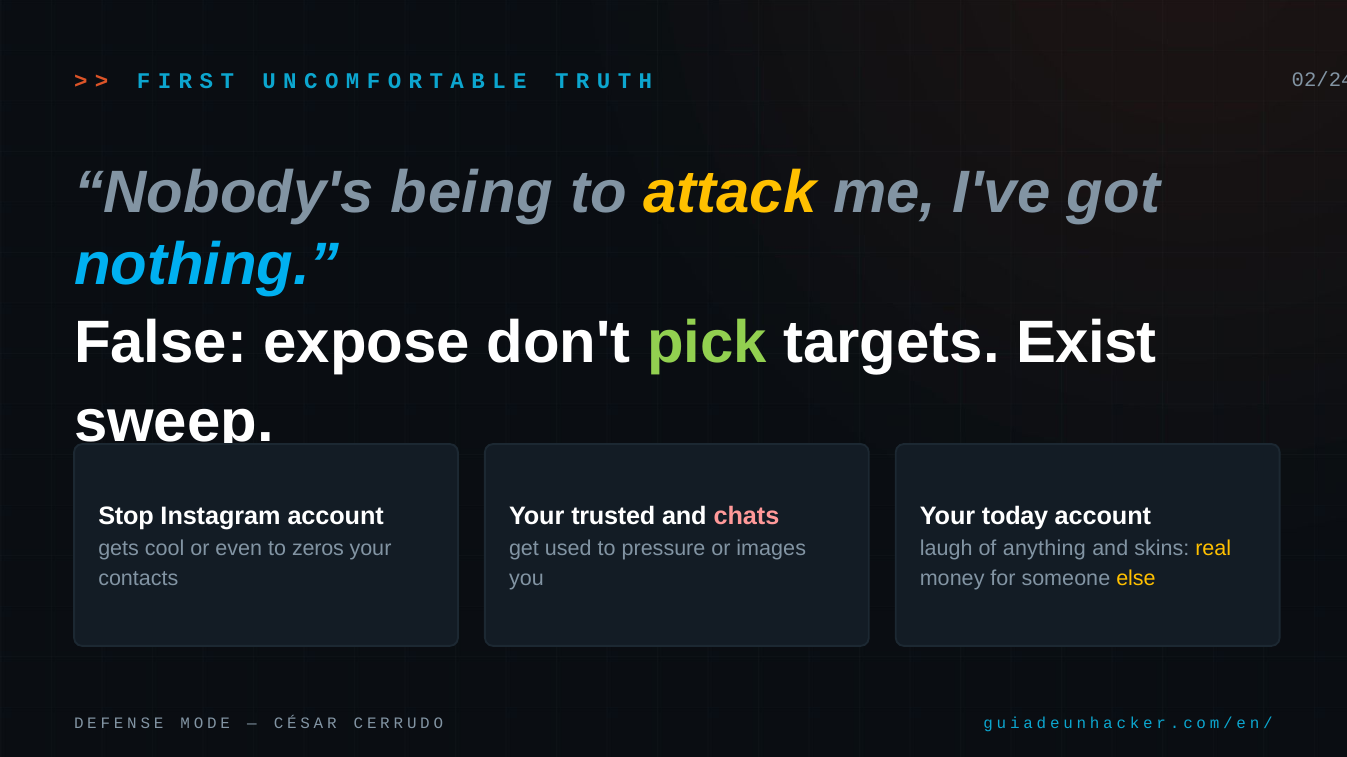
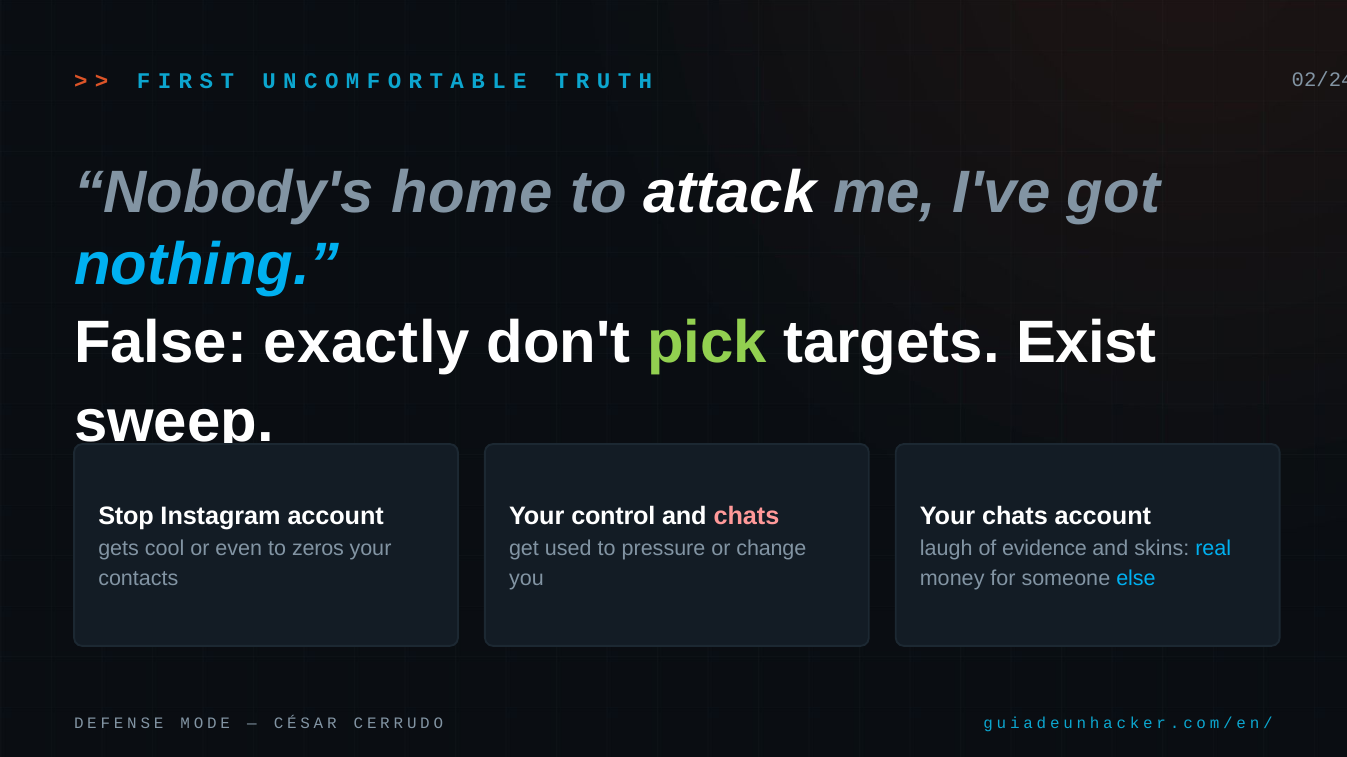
being: being -> home
attack colour: yellow -> white
expose: expose -> exactly
trusted: trusted -> control
Your today: today -> chats
images: images -> change
anything: anything -> evidence
real colour: yellow -> light blue
else colour: yellow -> light blue
